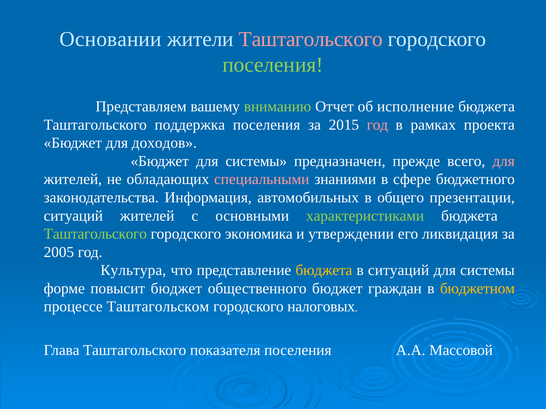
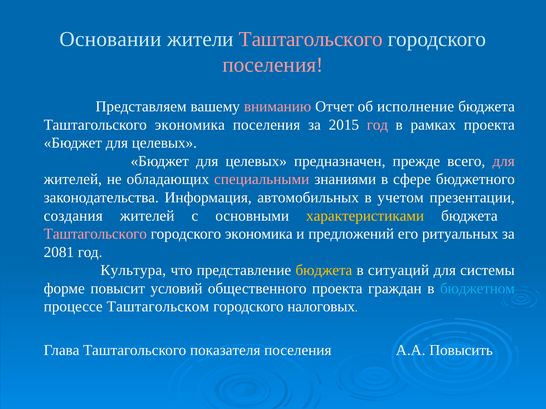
поселения at (273, 65) colour: light green -> pink
вниманию colour: light green -> pink
Таштагольского поддержка: поддержка -> экономика
доходов at (164, 143): доходов -> целевых
системы at (256, 161): системы -> целевых
общего: общего -> учетом
ситуаций at (73, 216): ситуаций -> создания
характеристиками colour: light green -> yellow
Таштагольского at (95, 234) colour: light green -> pink
утверждении: утверждении -> предложений
ликвидация: ликвидация -> ритуальных
2005: 2005 -> 2081
повысит бюджет: бюджет -> условий
общественного бюджет: бюджет -> проекта
бюджетном colour: yellow -> light blue
Массовой: Массовой -> Повысить
